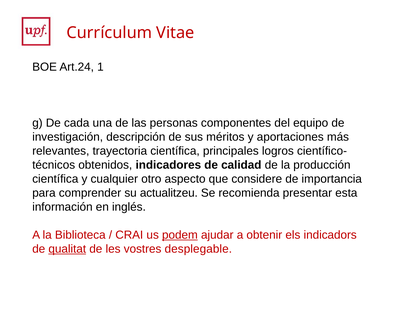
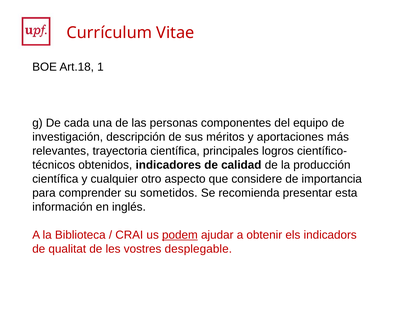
Art.24: Art.24 -> Art.18
actualitzeu: actualitzeu -> sometidos
qualitat underline: present -> none
